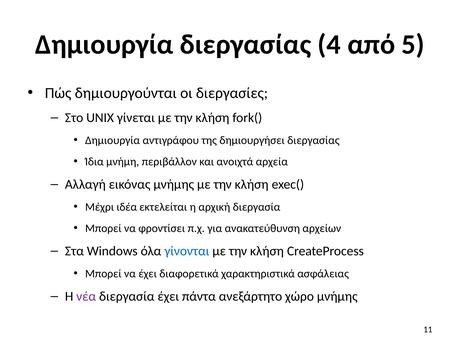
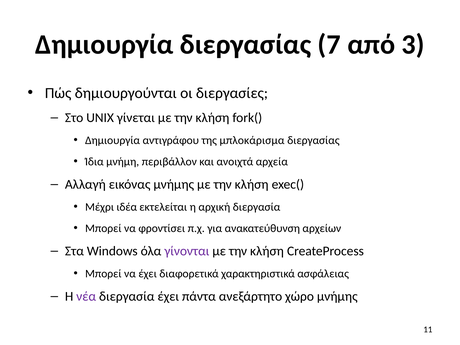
4: 4 -> 7
5: 5 -> 3
δημιουργήσει: δημιουργήσει -> μπλοκάρισμα
γίνονται colour: blue -> purple
